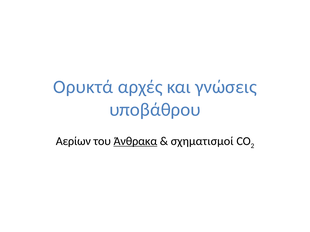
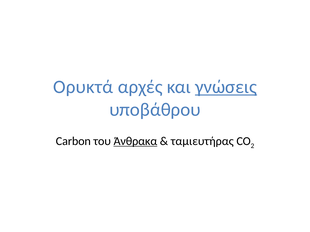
γνώσεις underline: none -> present
Αερίων: Αερίων -> Carbon
σχηματισμοί: σχηματισμοί -> ταμιευτήρας
